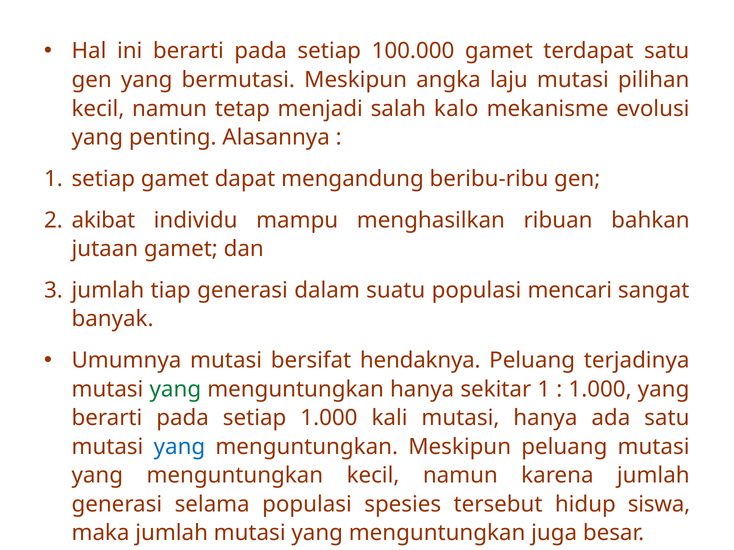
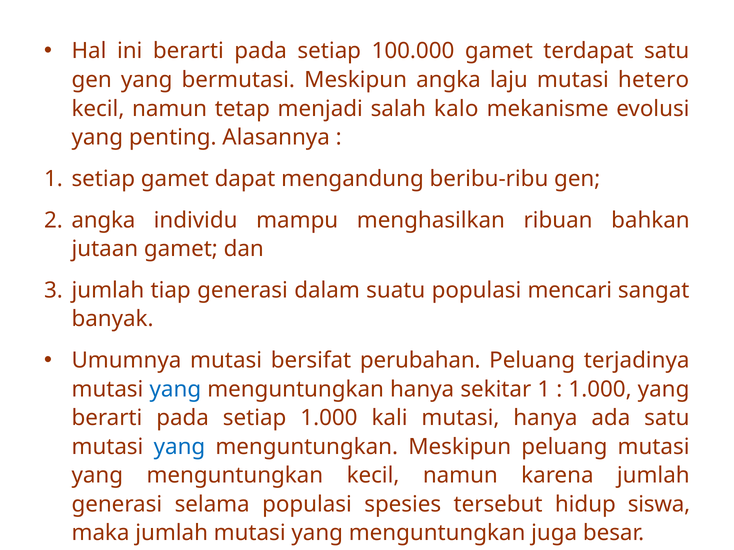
pilihan: pilihan -> hetero
akibat at (103, 220): akibat -> angka
hendaknya: hendaknya -> perubahan
yang at (175, 389) colour: green -> blue
